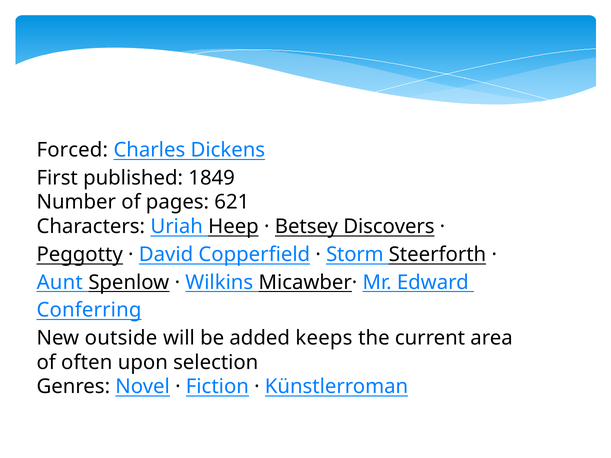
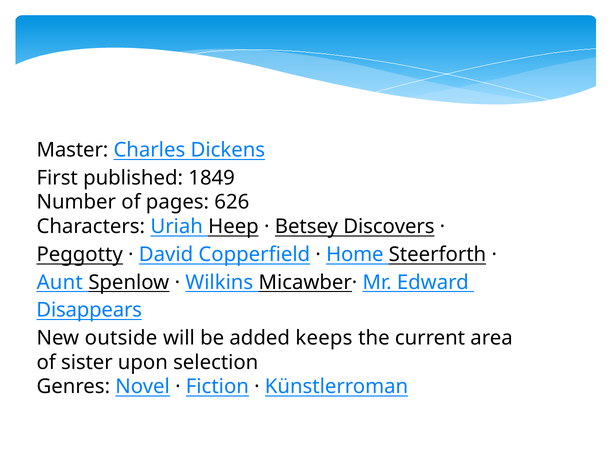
Forced: Forced -> Master
621: 621 -> 626
Storm: Storm -> Home
Conferring: Conferring -> Disappears
often: often -> sister
